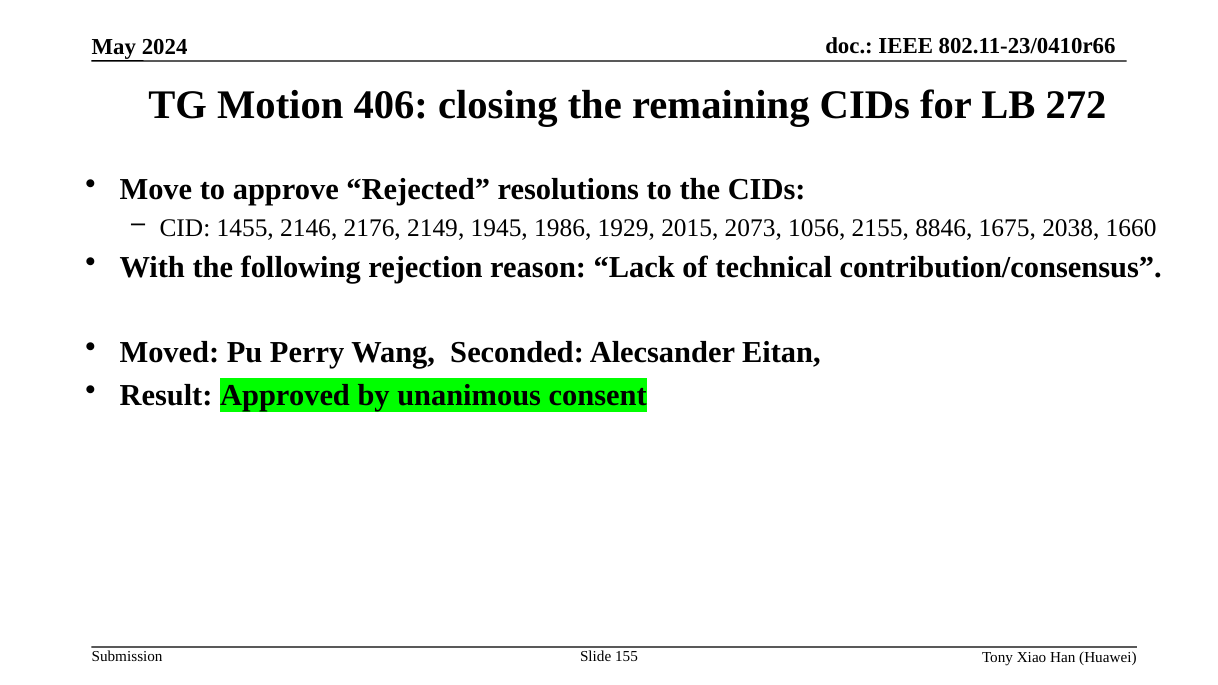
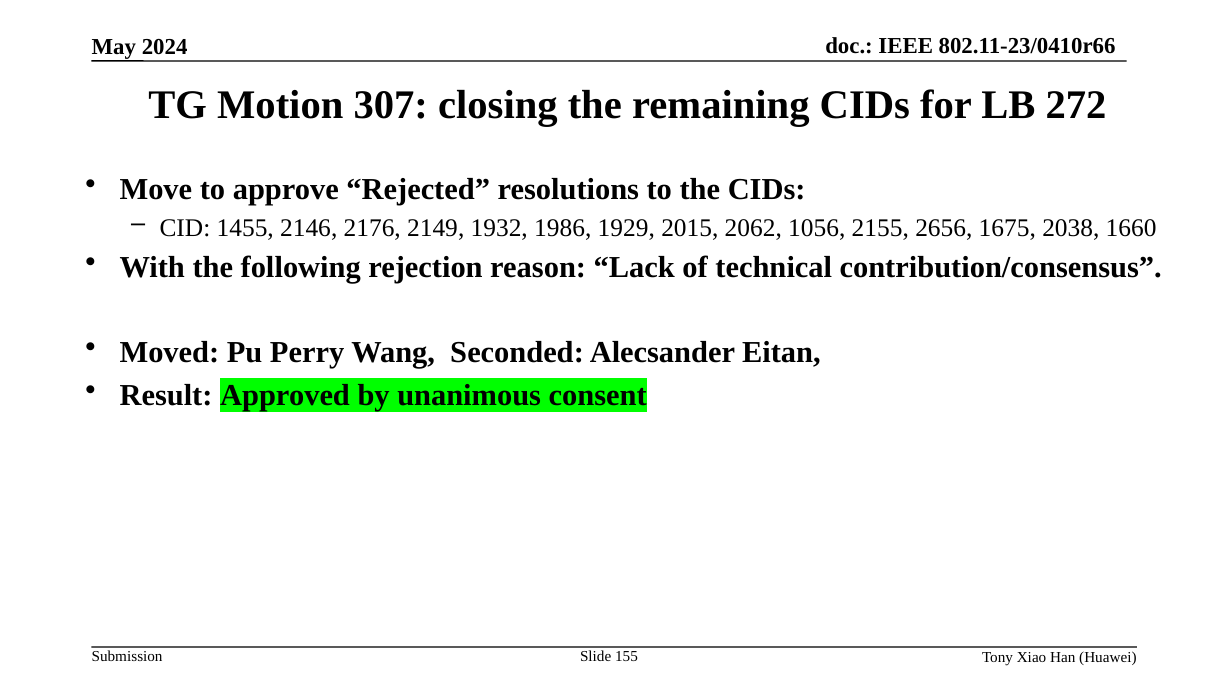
406: 406 -> 307
1945: 1945 -> 1932
2073: 2073 -> 2062
8846: 8846 -> 2656
